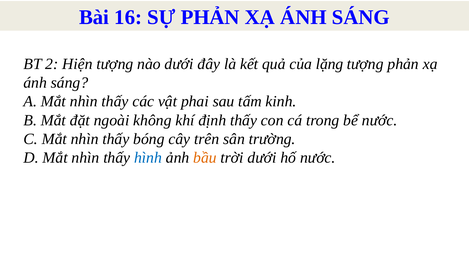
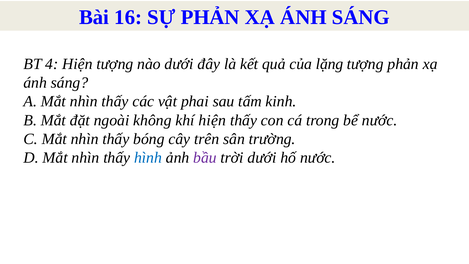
2: 2 -> 4
khí định: định -> hiện
bầu colour: orange -> purple
